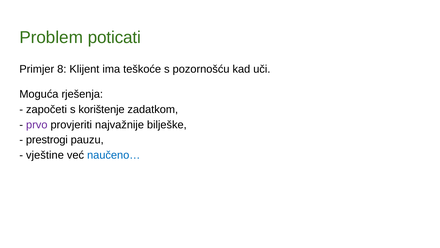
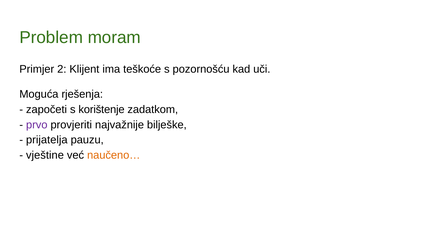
poticati: poticati -> moram
8: 8 -> 2
prestrogi: prestrogi -> prijatelja
naučeno… colour: blue -> orange
